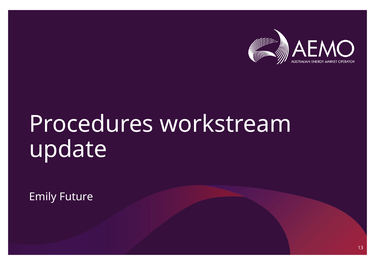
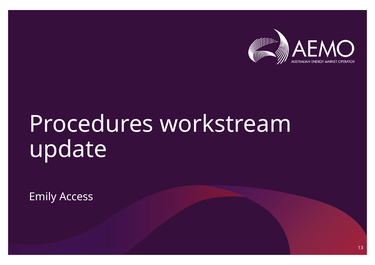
Future: Future -> Access
